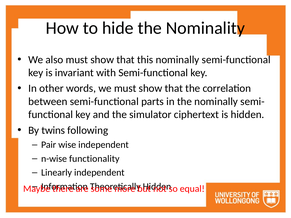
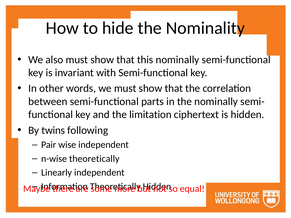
simulator: simulator -> limitation
n-wise functionality: functionality -> theoretically
